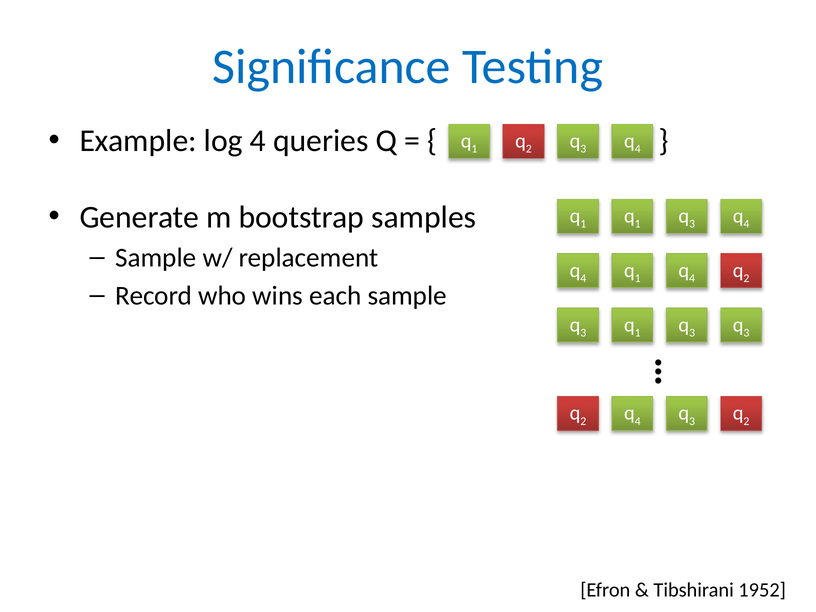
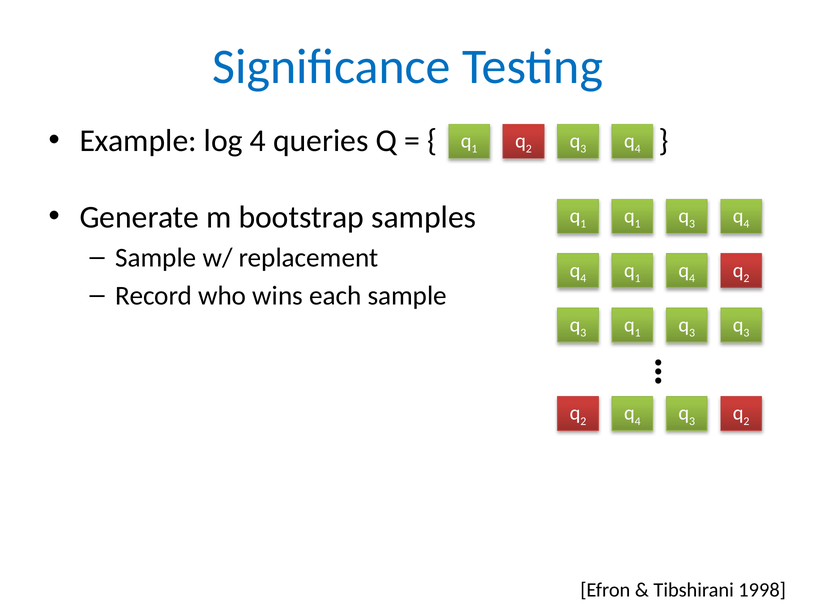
1952: 1952 -> 1998
